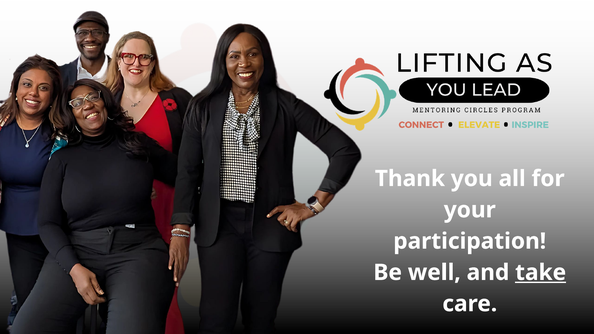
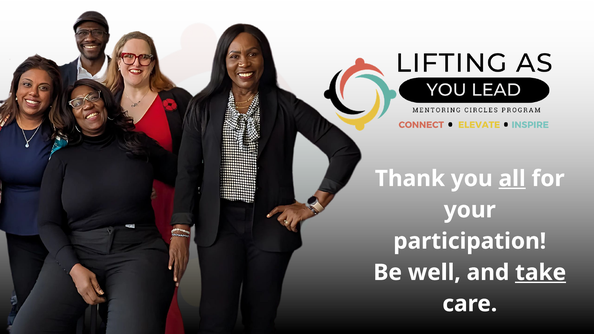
all underline: none -> present
